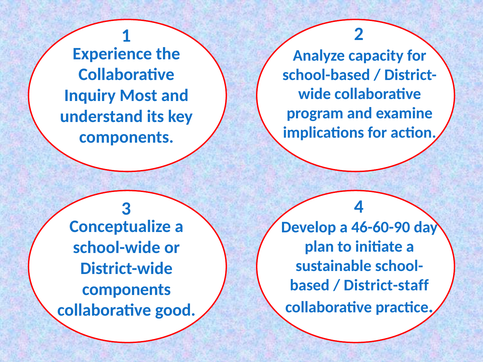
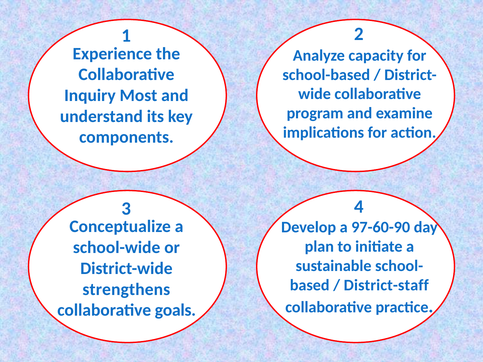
46-60-90: 46-60-90 -> 97-60-90
components at (126, 289): components -> strengthens
good: good -> goals
